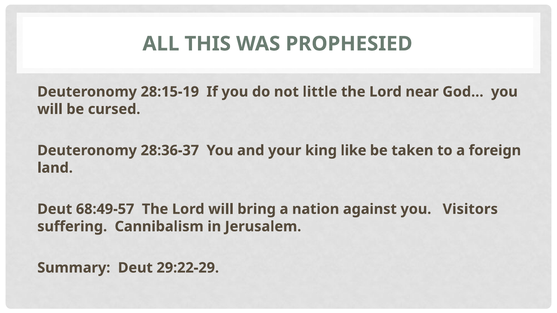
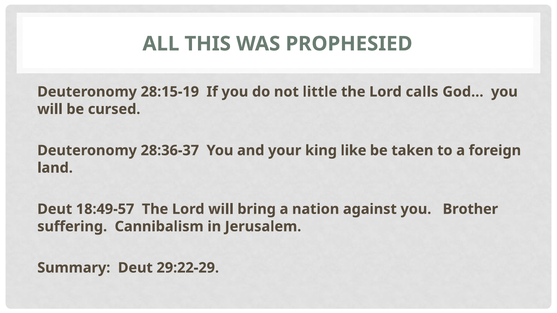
near: near -> calls
68:49-57: 68:49-57 -> 18:49-57
Visitors: Visitors -> Brother
